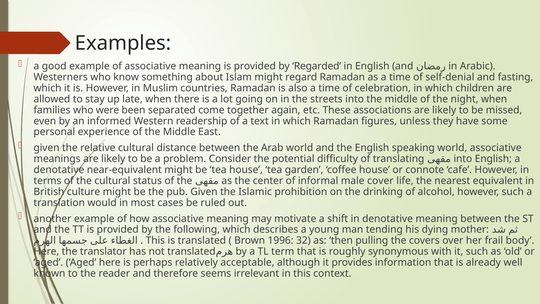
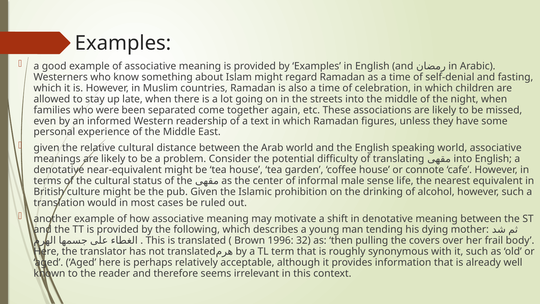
by Regarded: Regarded -> Examples
cover: cover -> sense
